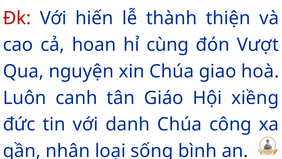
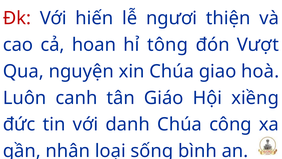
thành: thành -> ngươi
cùng: cùng -> tông
